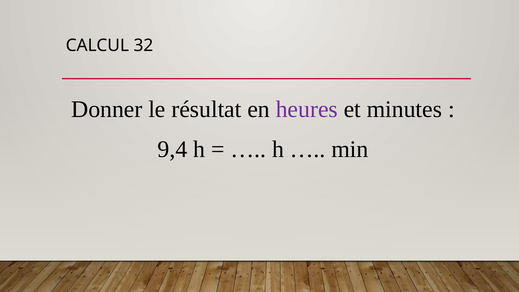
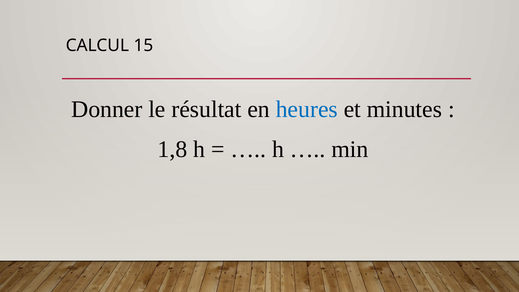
32: 32 -> 15
heures colour: purple -> blue
9,4: 9,4 -> 1,8
